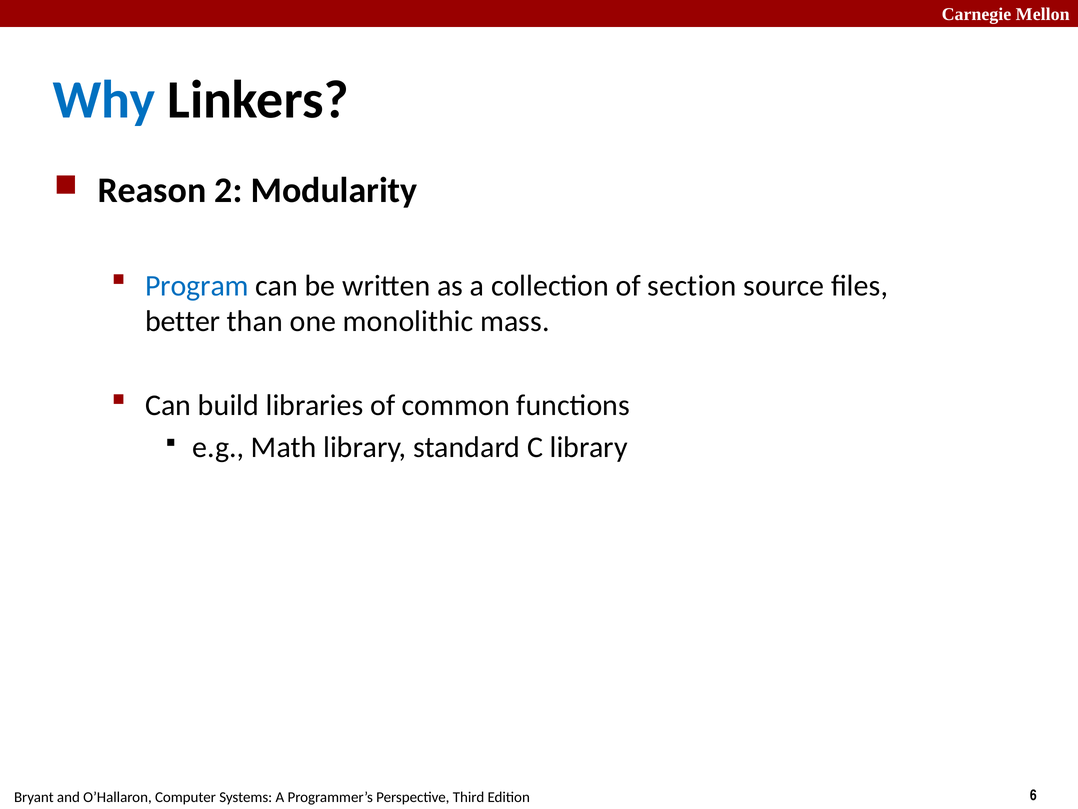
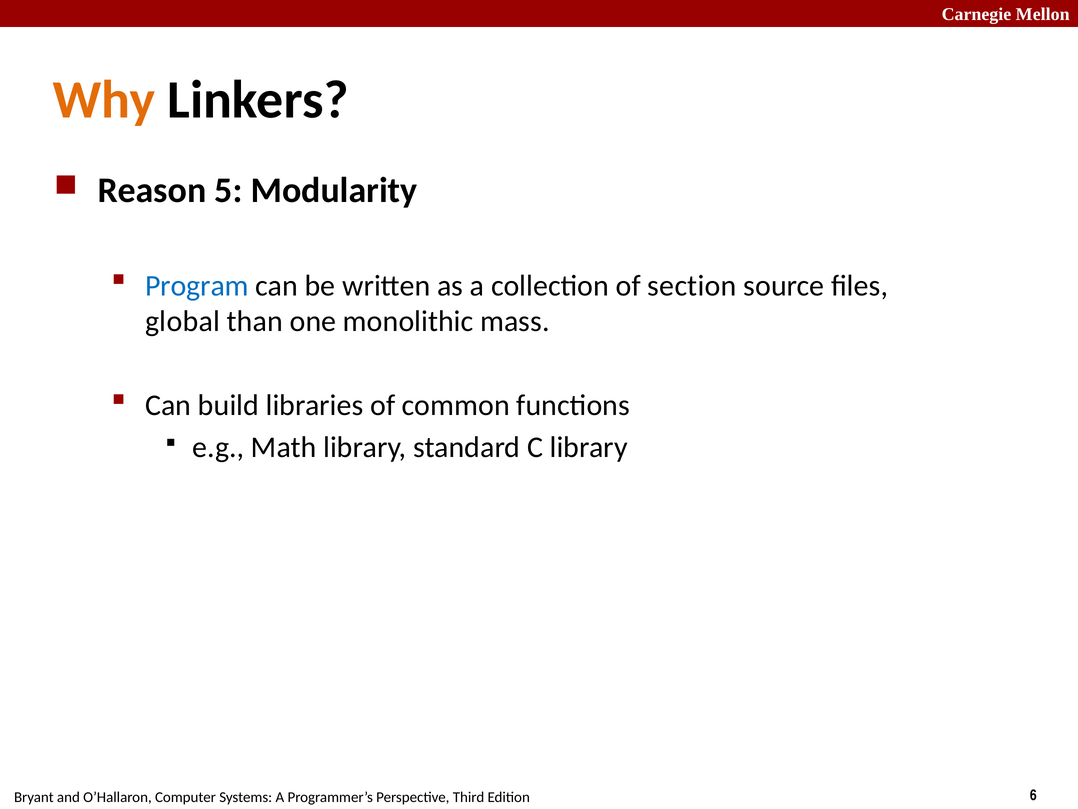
Why colour: blue -> orange
2: 2 -> 5
better: better -> global
